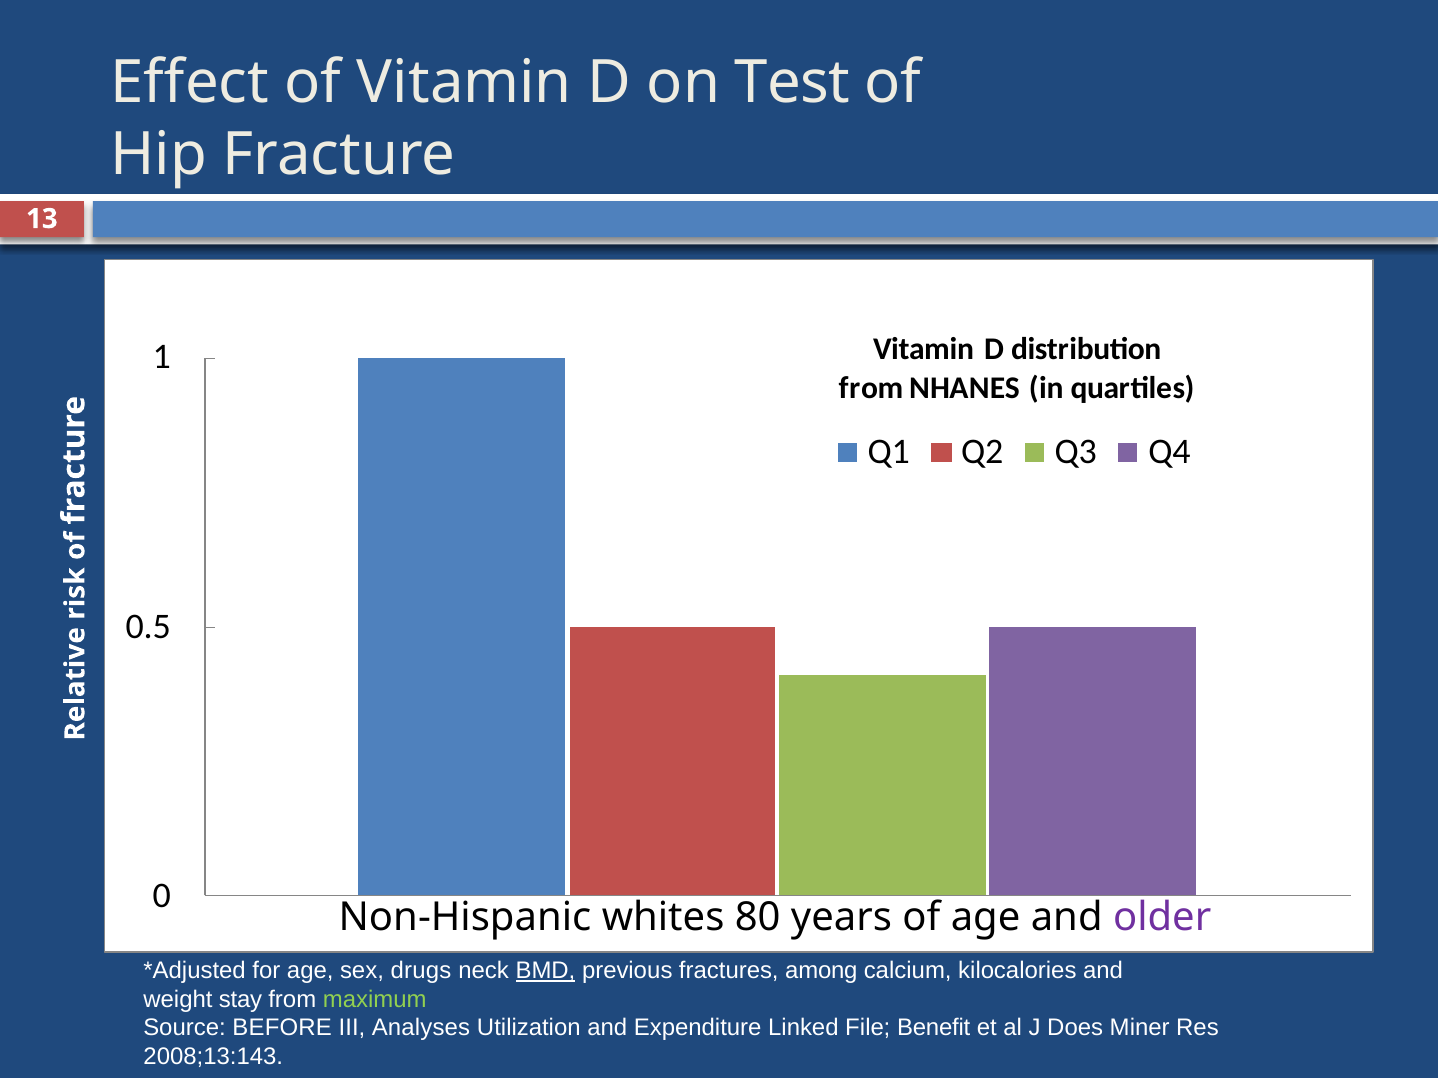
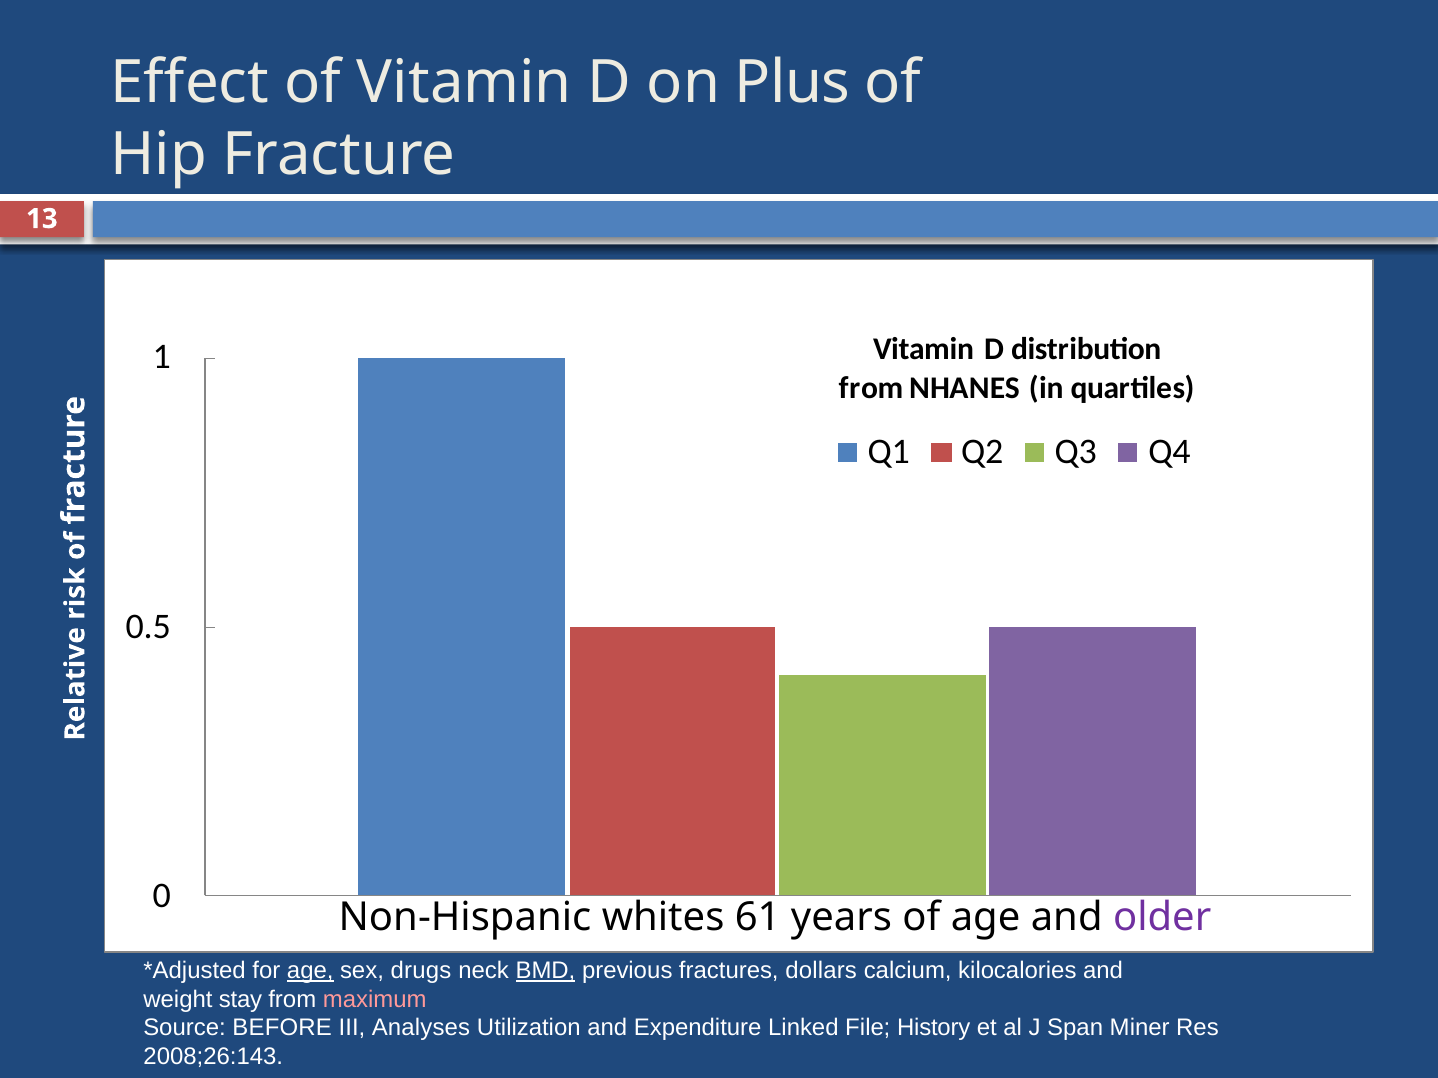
Test: Test -> Plus
80: 80 -> 61
age at (310, 971) underline: none -> present
among: among -> dollars
maximum colour: light green -> pink
Benefit: Benefit -> History
Does: Does -> Span
2008;13:143: 2008;13:143 -> 2008;26:143
